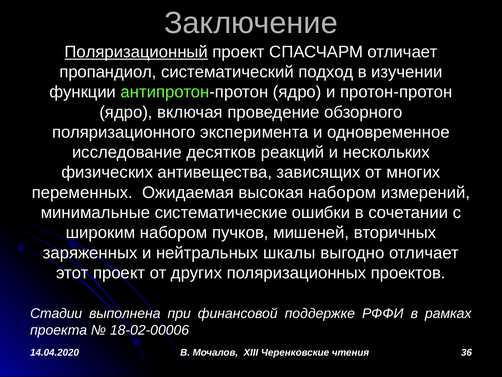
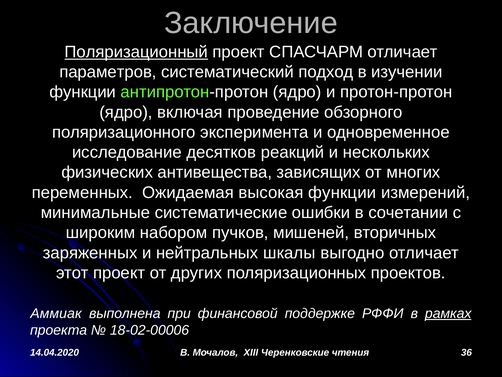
пропандиол: пропандиол -> параметров
высокая набором: набором -> функции
Стадии: Стадии -> Аммиак
рамках underline: none -> present
